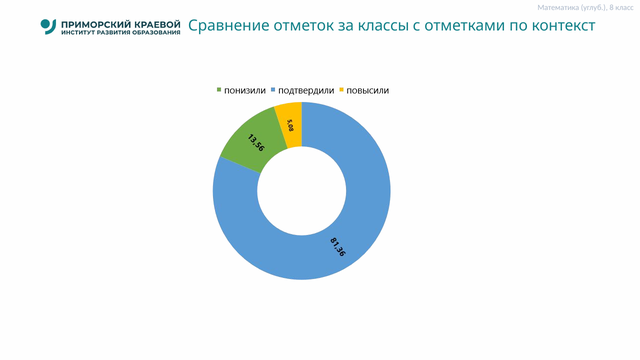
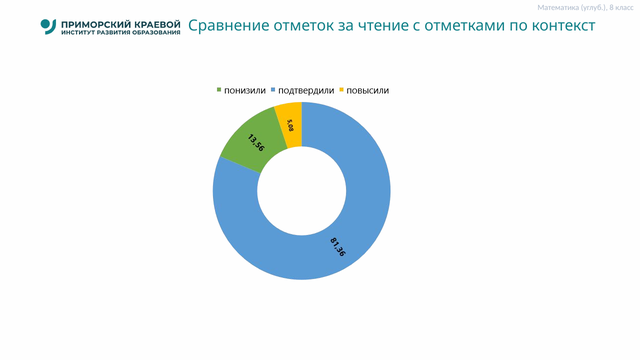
классы: классы -> чтение
